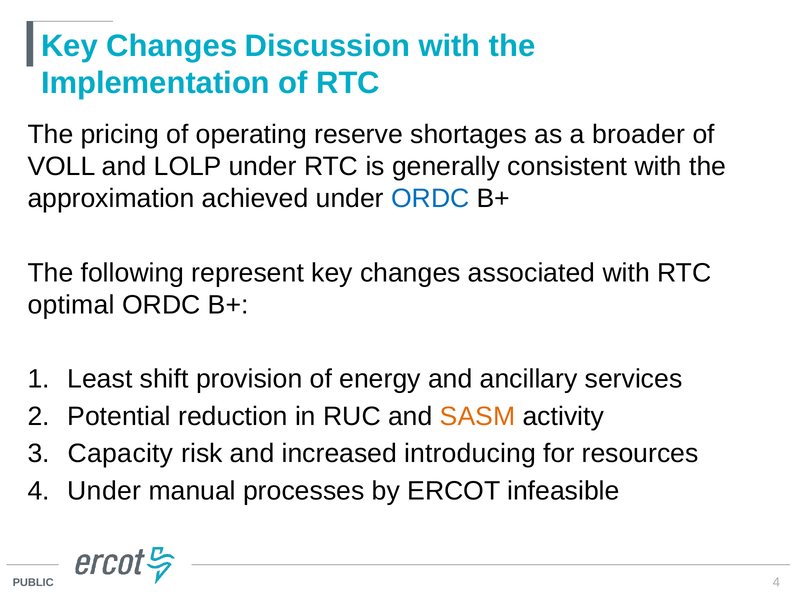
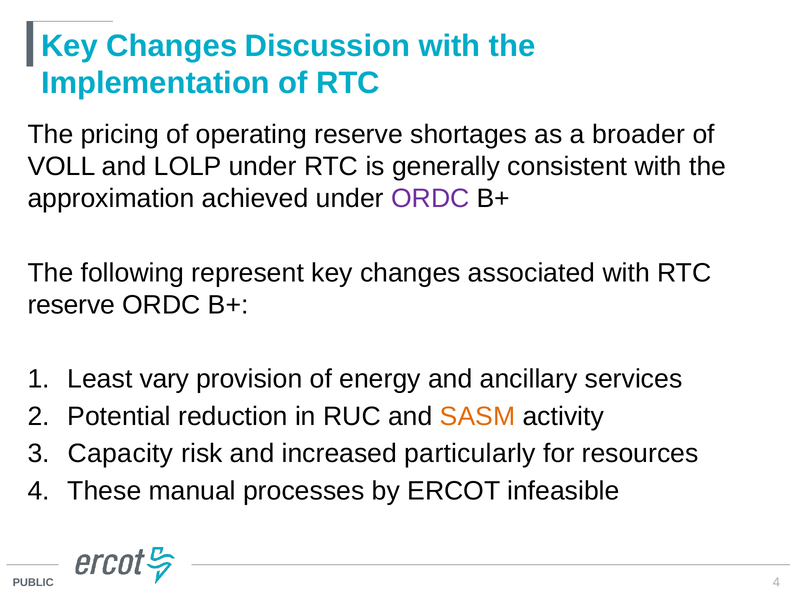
ORDC at (430, 199) colour: blue -> purple
optimal at (71, 305): optimal -> reserve
shift: shift -> vary
introducing: introducing -> particularly
4 Under: Under -> These
